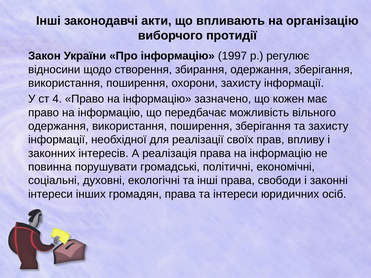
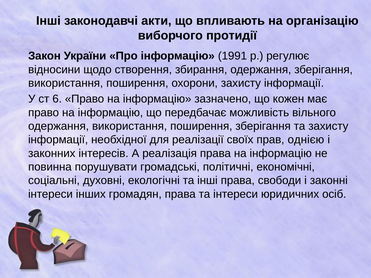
1997: 1997 -> 1991
4: 4 -> 6
впливу: впливу -> однією
